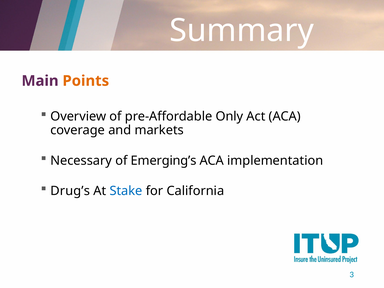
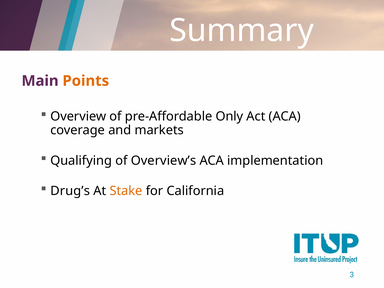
Necessary: Necessary -> Qualifying
Emerging’s: Emerging’s -> Overview’s
Stake colour: blue -> orange
